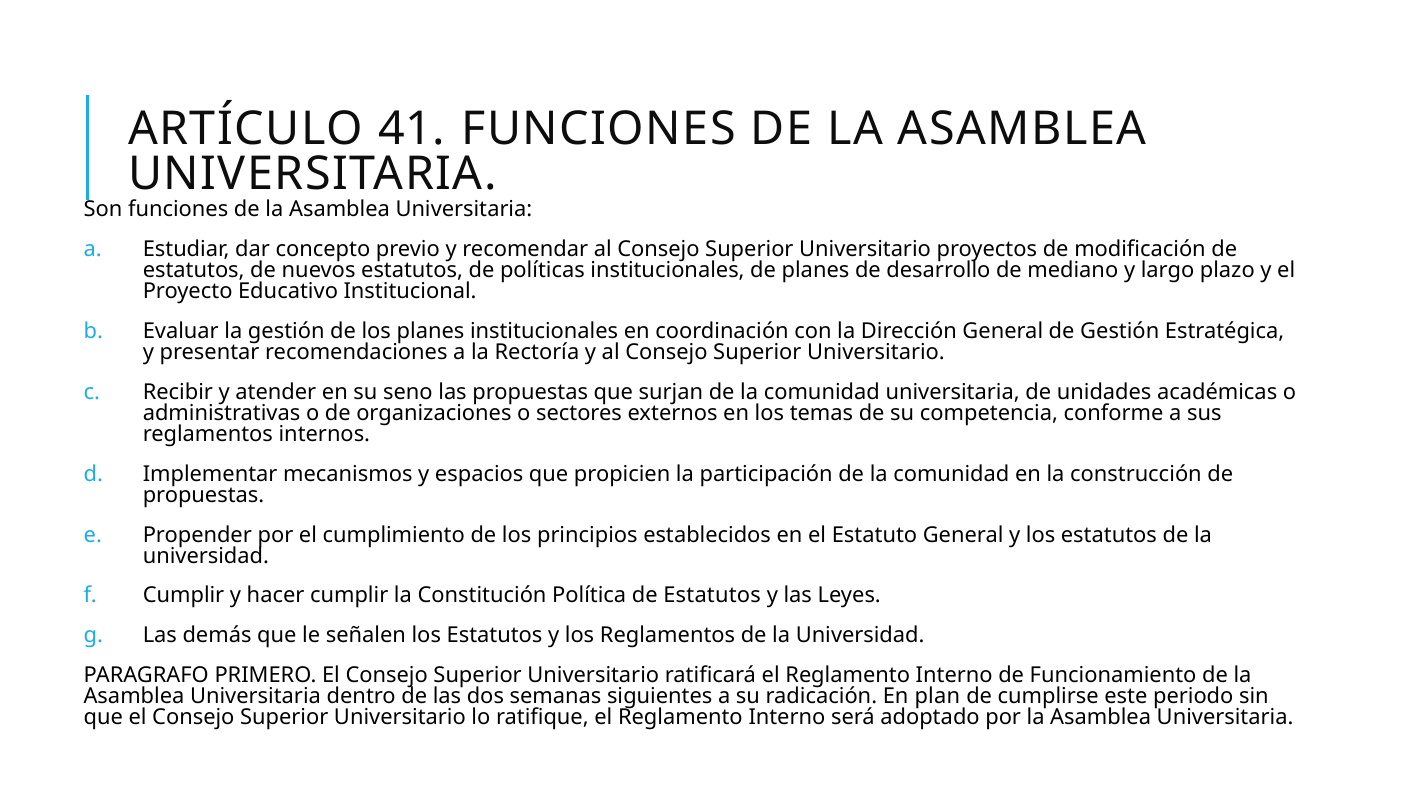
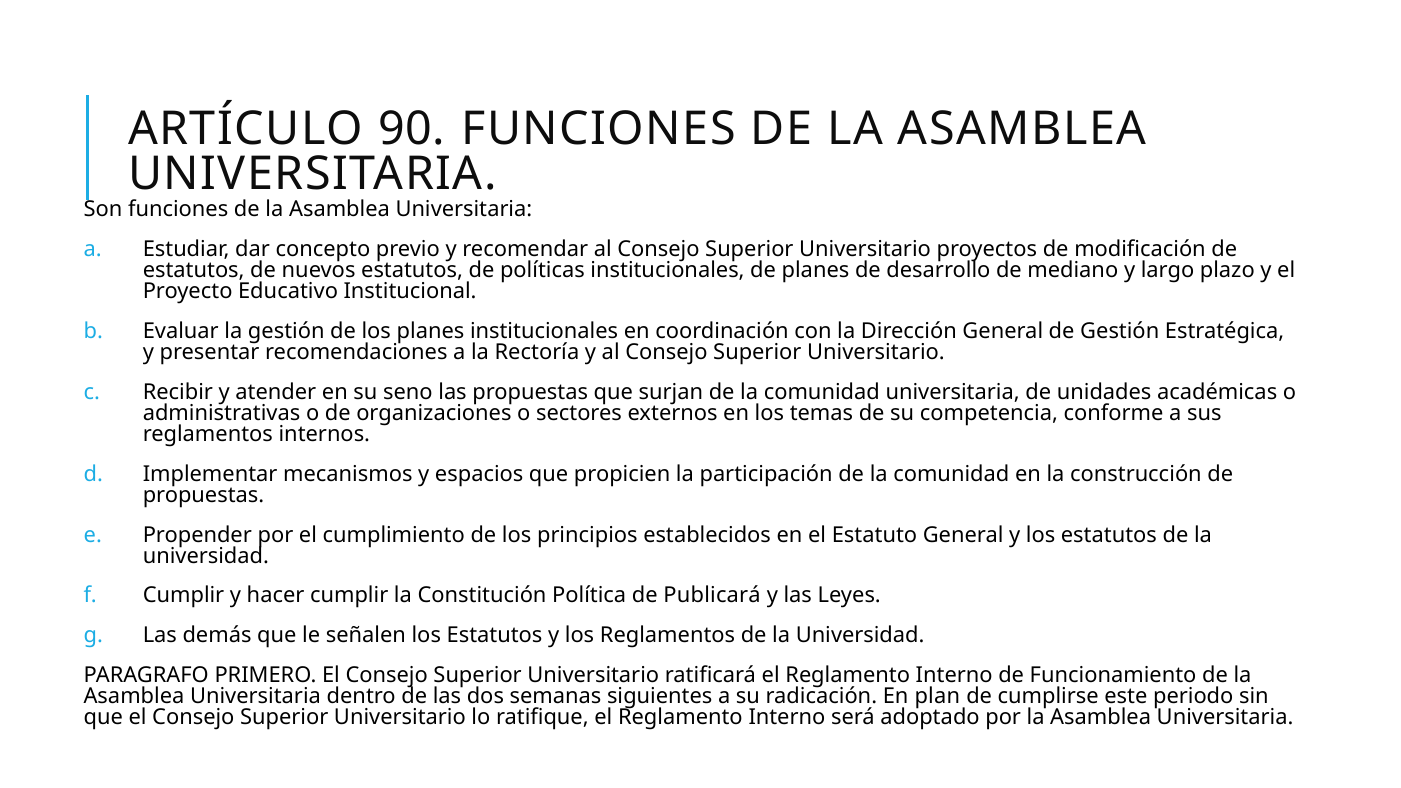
41: 41 -> 90
Política de Estatutos: Estatutos -> Publicará
